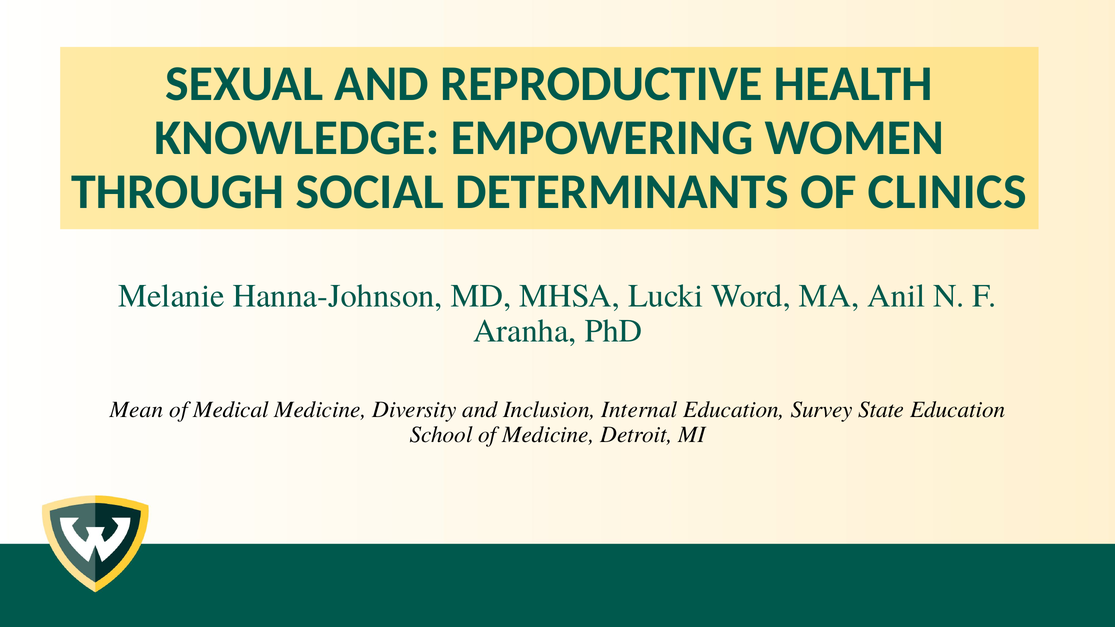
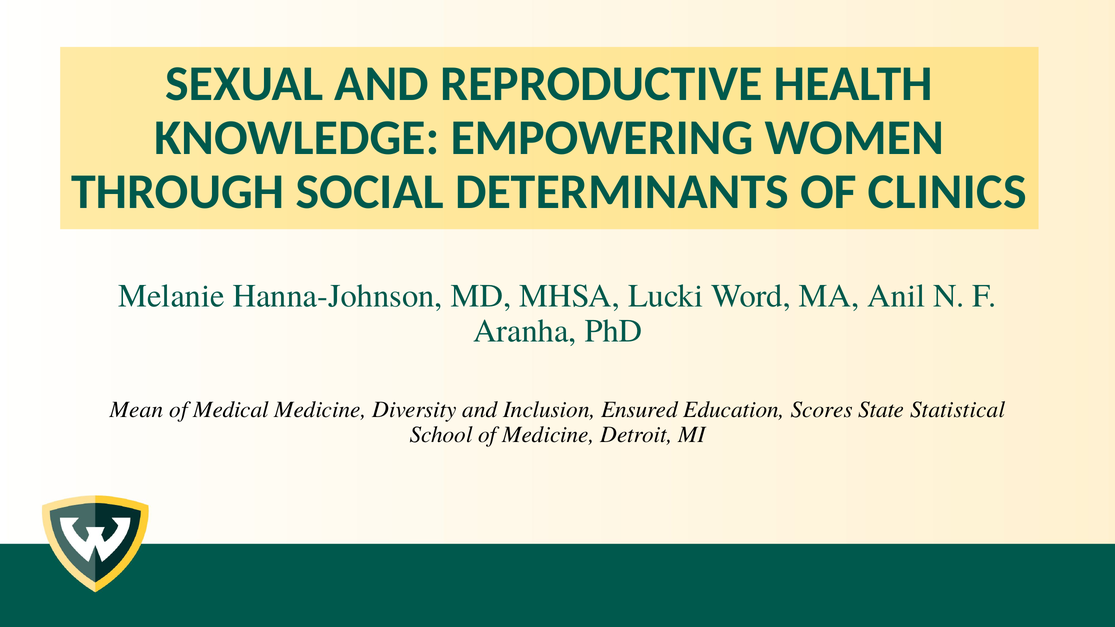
Internal: Internal -> Ensured
Survey: Survey -> Scores
State Education: Education -> Statistical
